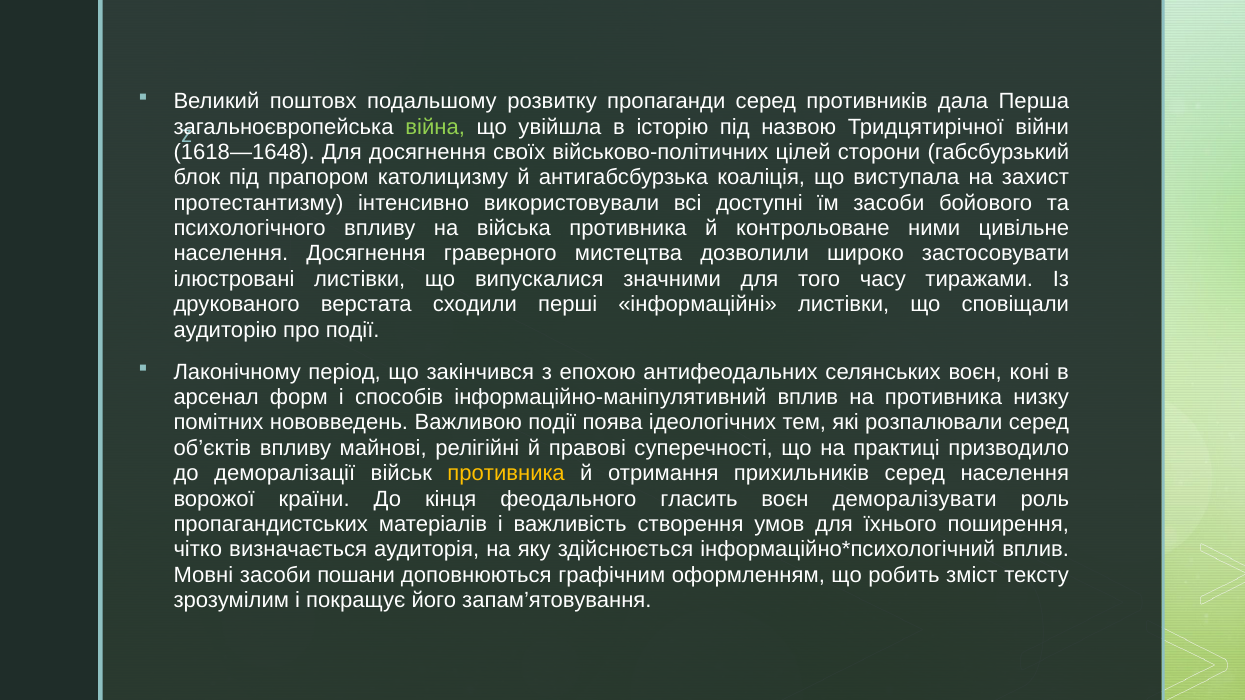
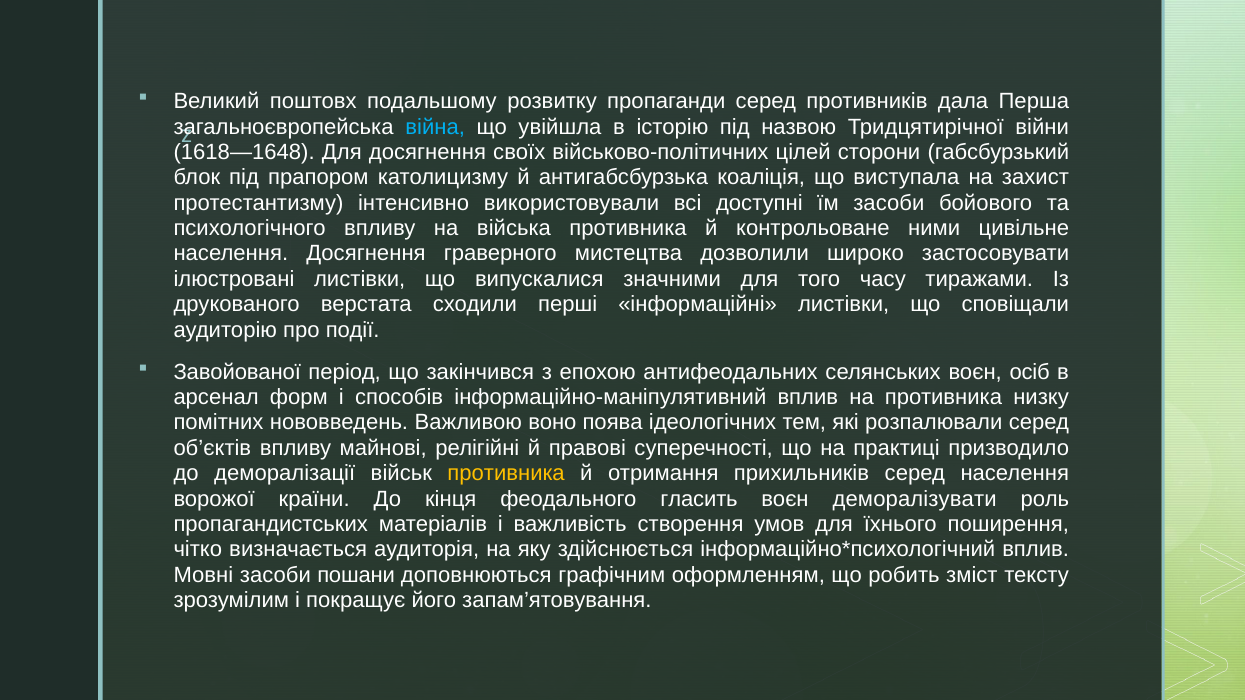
війна colour: light green -> light blue
Лаконічному: Лаконічному -> Завойованої
коні: коні -> осіб
Важливою події: події -> воно
